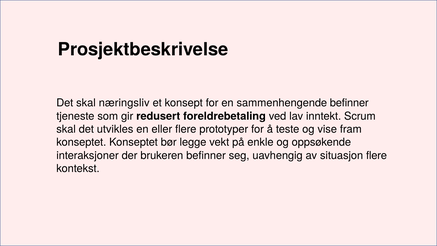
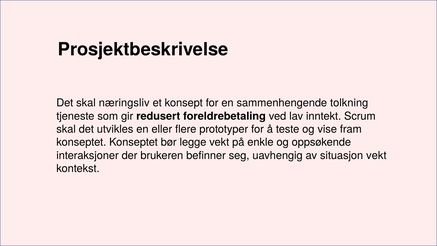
sammenhengende befinner: befinner -> tolkning
situasjon flere: flere -> vekt
